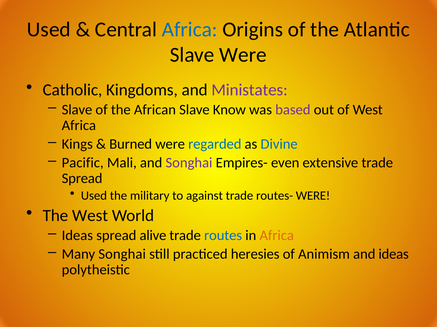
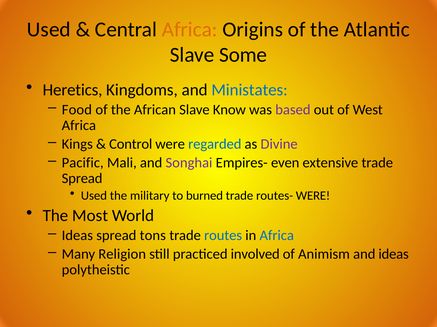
Africa at (190, 30) colour: blue -> orange
Slave Were: Were -> Some
Catholic: Catholic -> Heretics
Ministates colour: purple -> blue
Slave at (77, 110): Slave -> Food
Burned: Burned -> Control
Divine colour: blue -> purple
against: against -> burned
The West: West -> Most
alive: alive -> tons
Africa at (277, 236) colour: orange -> blue
Many Songhai: Songhai -> Religion
heresies: heresies -> involved
